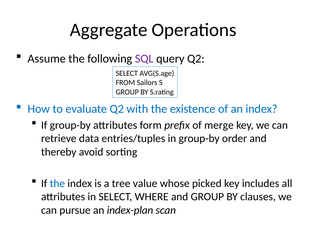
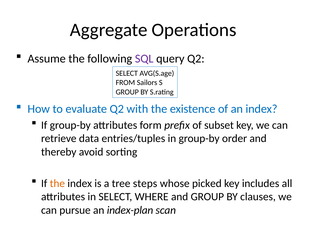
merge: merge -> subset
the at (57, 183) colour: blue -> orange
value: value -> steps
